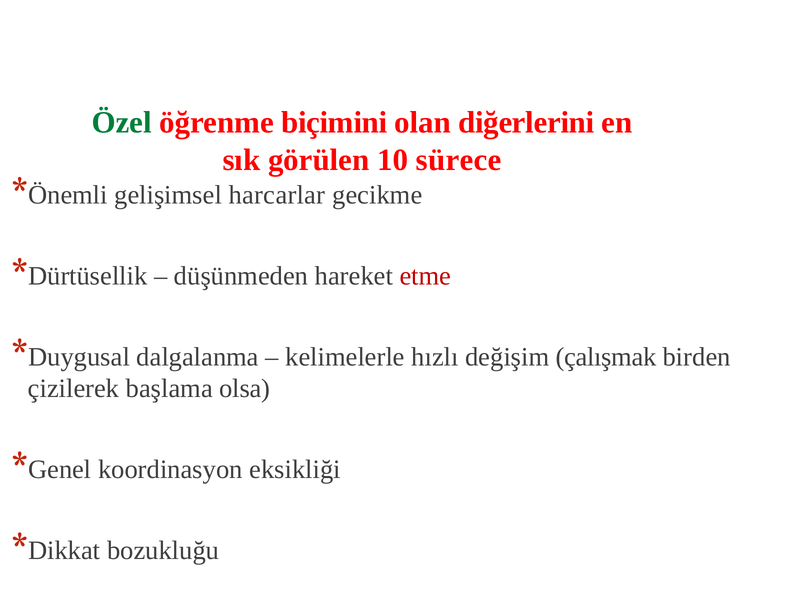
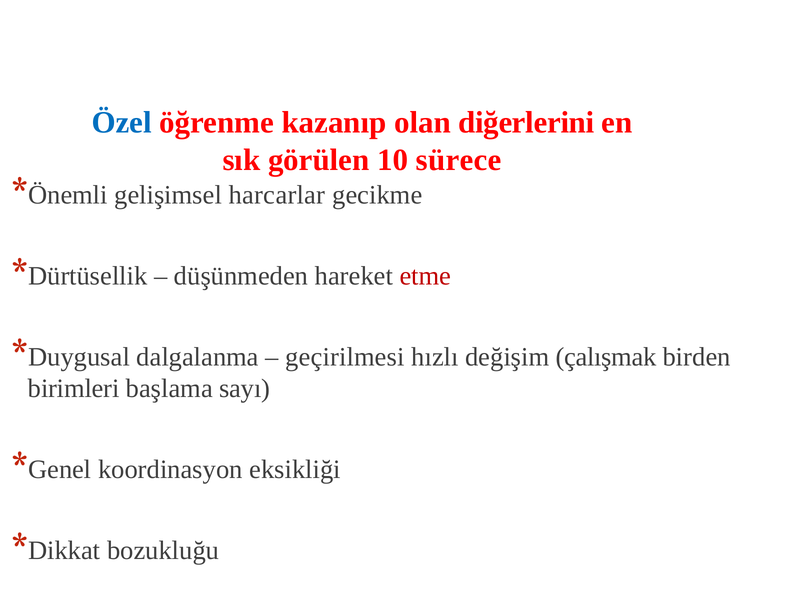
Özel colour: green -> blue
biçimini: biçimini -> kazanıp
kelimelerle: kelimelerle -> geçirilmesi
çizilerek: çizilerek -> birimleri
olsa: olsa -> sayı
